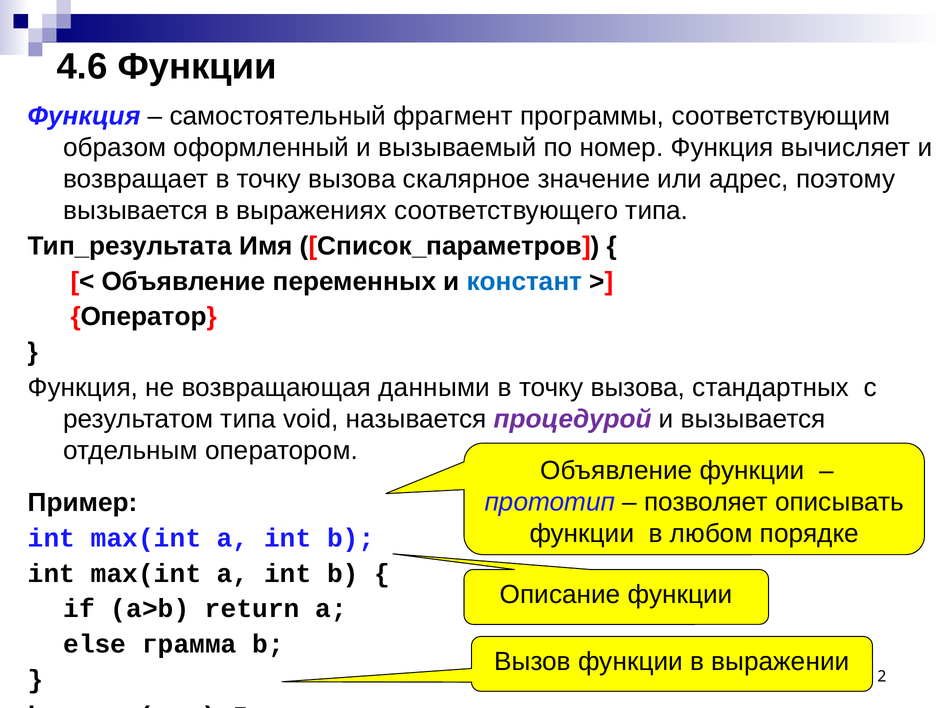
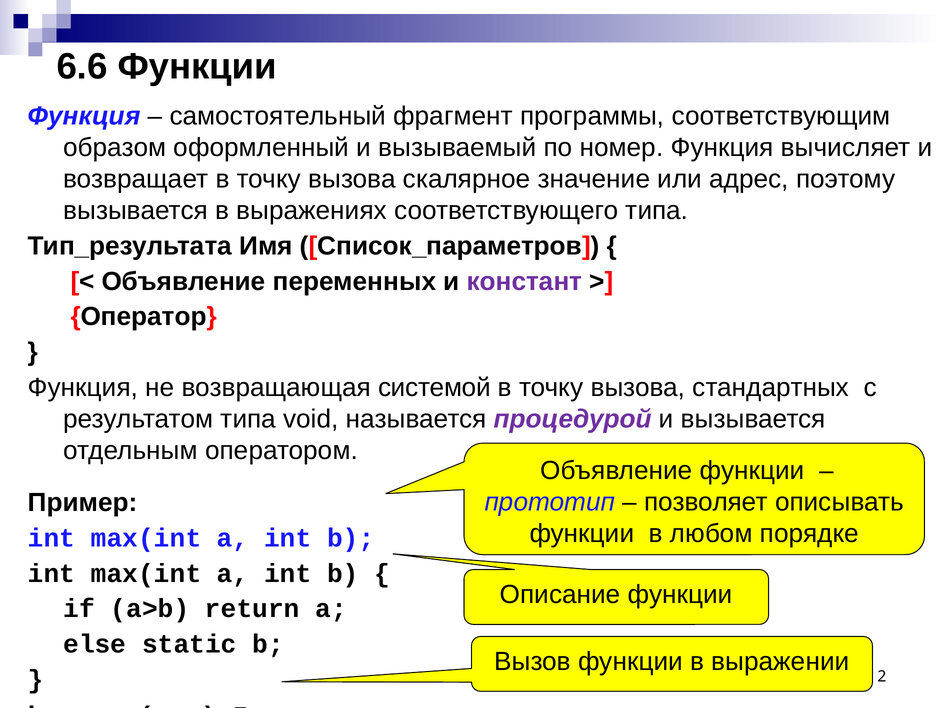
4.6: 4.6 -> 6.6
констант colour: blue -> purple
данными: данными -> системой
грамма: грамма -> static
